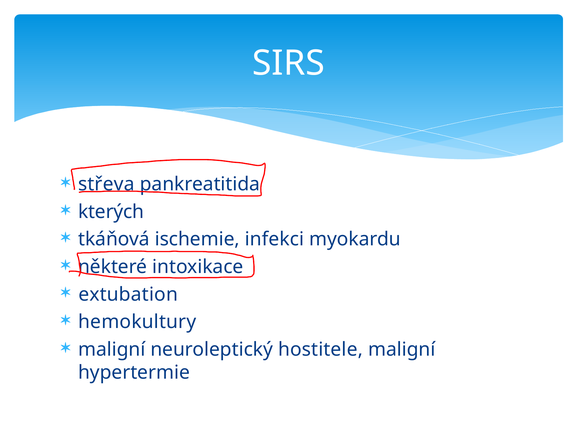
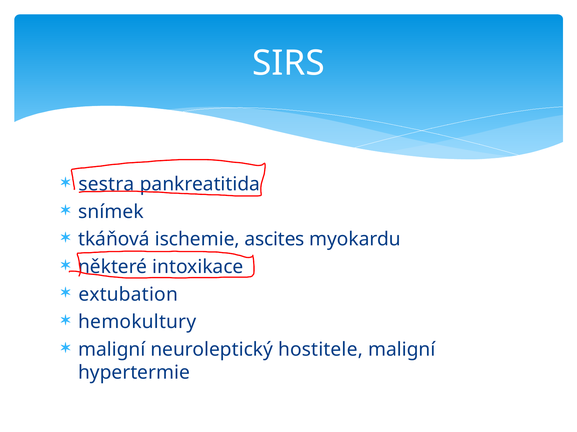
střeva: střeva -> sestra
kterých: kterých -> snímek
infekci: infekci -> ascites
